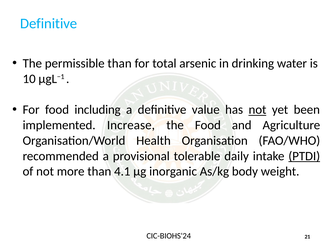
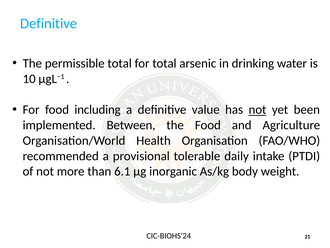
permissible than: than -> total
Increase: Increase -> Between
PTDI underline: present -> none
4.1: 4.1 -> 6.1
